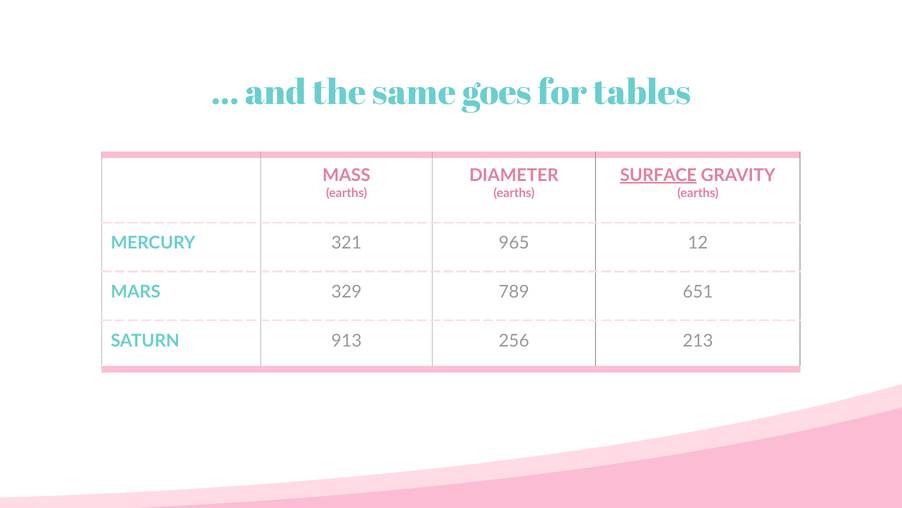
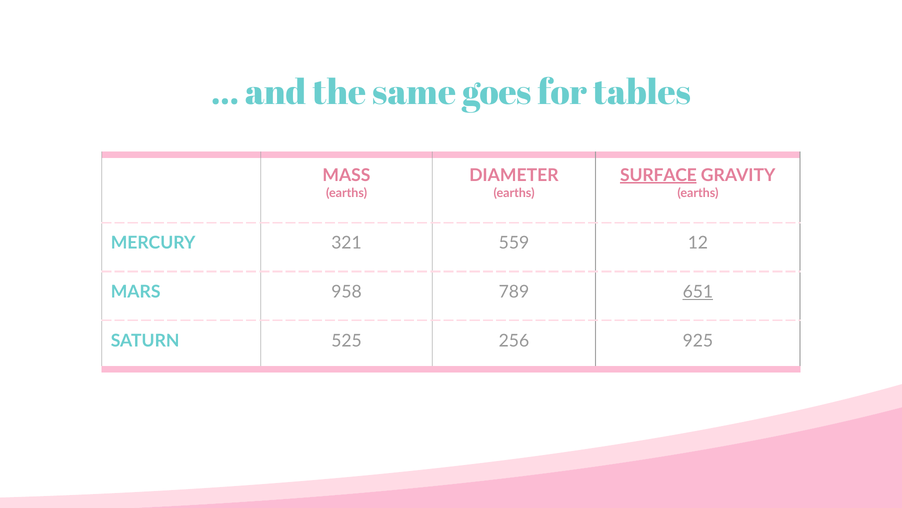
965: 965 -> 559
329: 329 -> 958
651 underline: none -> present
913: 913 -> 525
213: 213 -> 925
